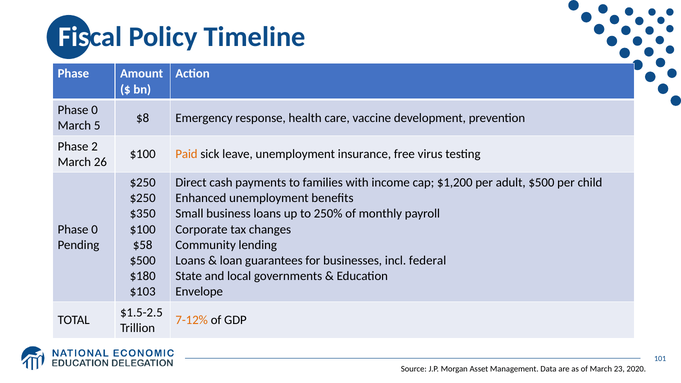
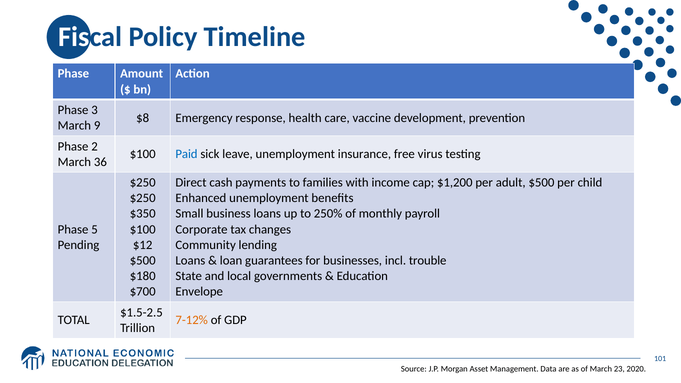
0 at (94, 110): 0 -> 3
5: 5 -> 9
Paid colour: orange -> blue
26: 26 -> 36
0 at (94, 229): 0 -> 5
$58: $58 -> $12
federal: federal -> trouble
$103: $103 -> $700
